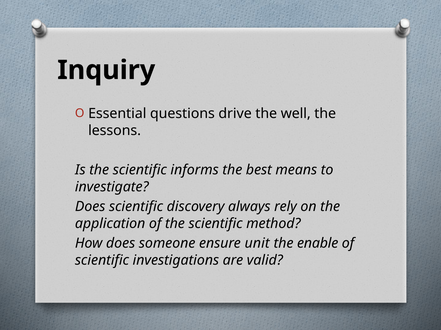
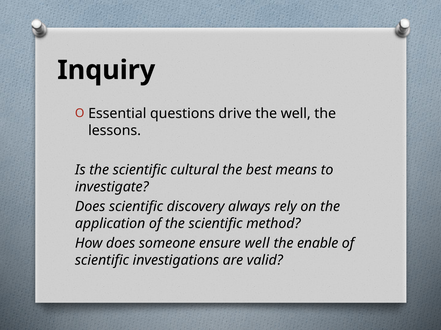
informs: informs -> cultural
ensure unit: unit -> well
